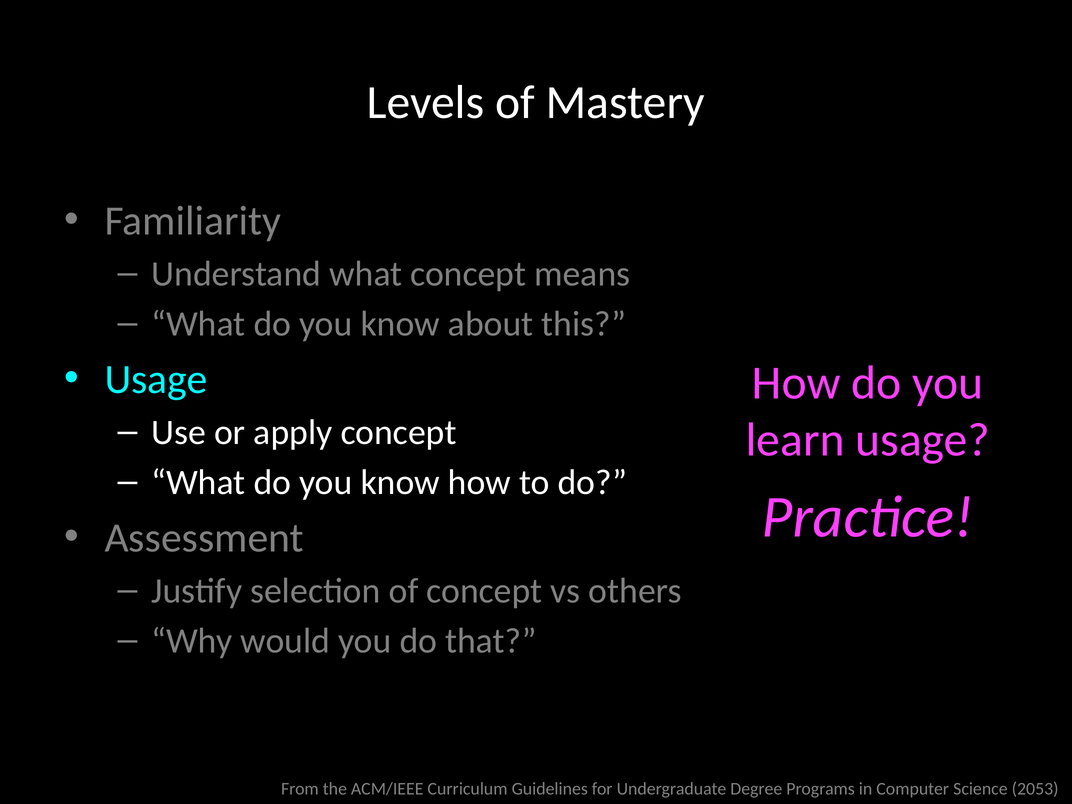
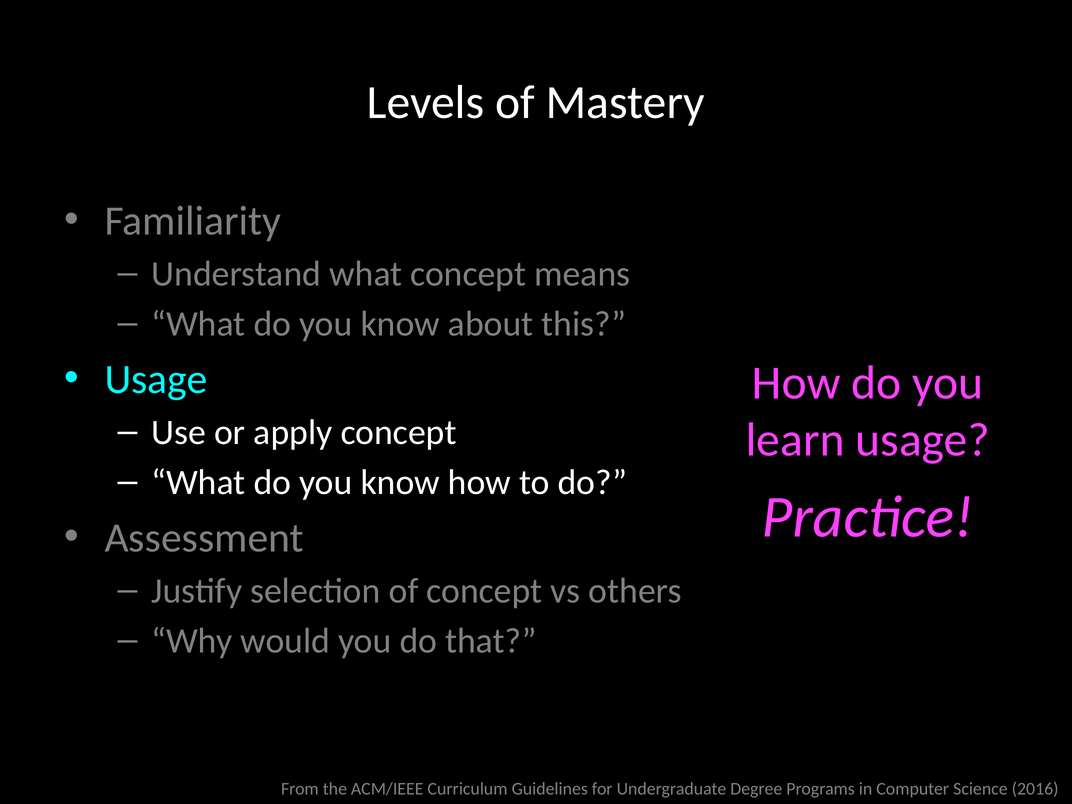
2053: 2053 -> 2016
